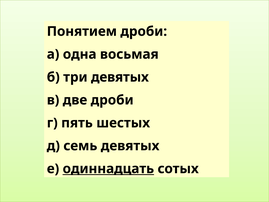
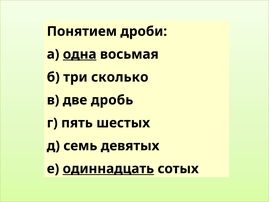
одна underline: none -> present
три девятых: девятых -> сколько
две дроби: дроби -> дробь
